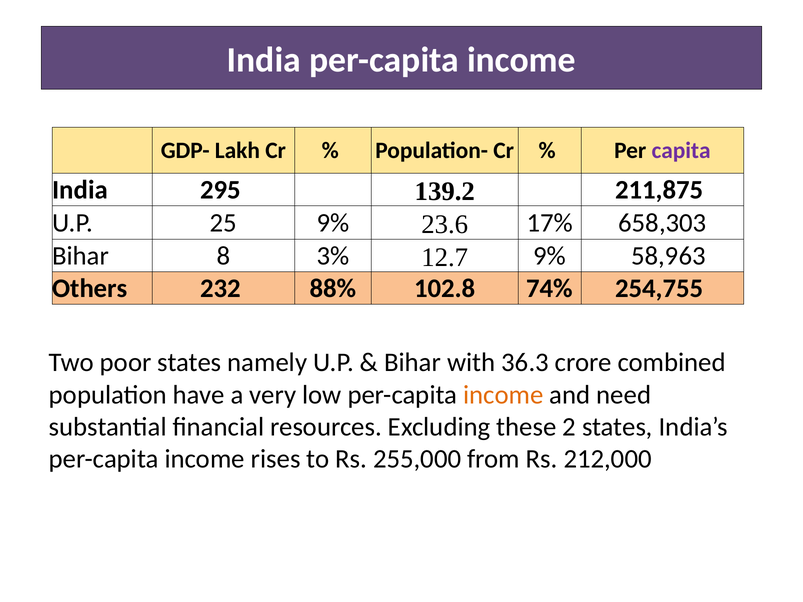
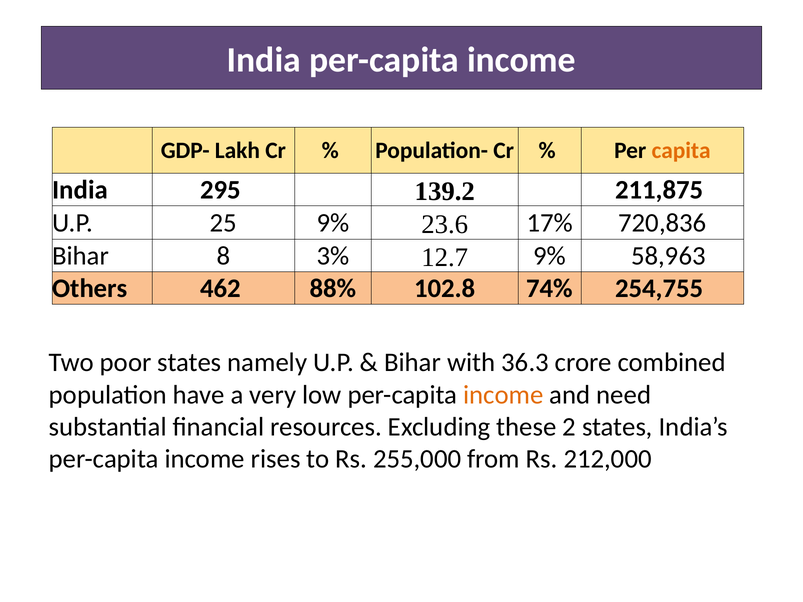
capita colour: purple -> orange
658,303: 658,303 -> 720,836
232: 232 -> 462
